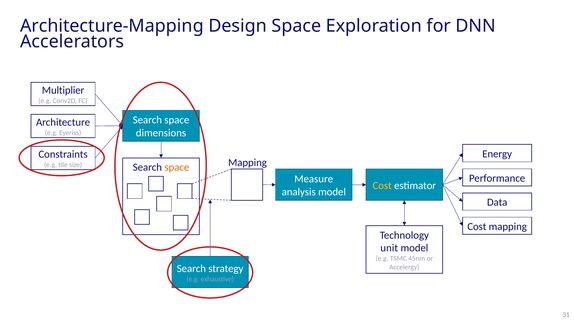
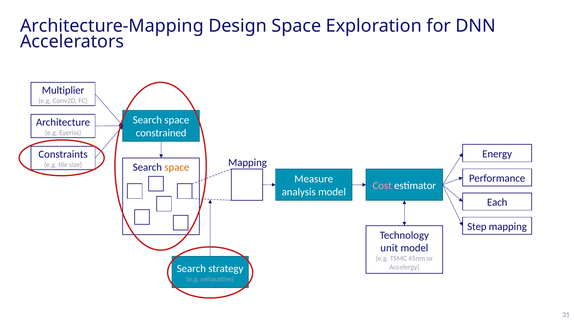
dimensions: dimensions -> constrained
Cost at (382, 185) colour: yellow -> pink
Data: Data -> Each
Cost at (477, 226): Cost -> Step
